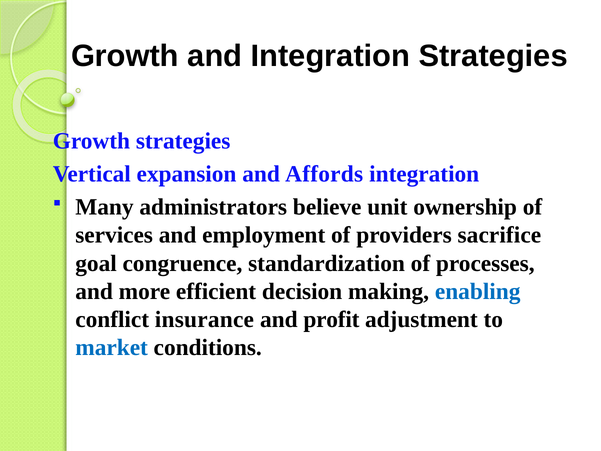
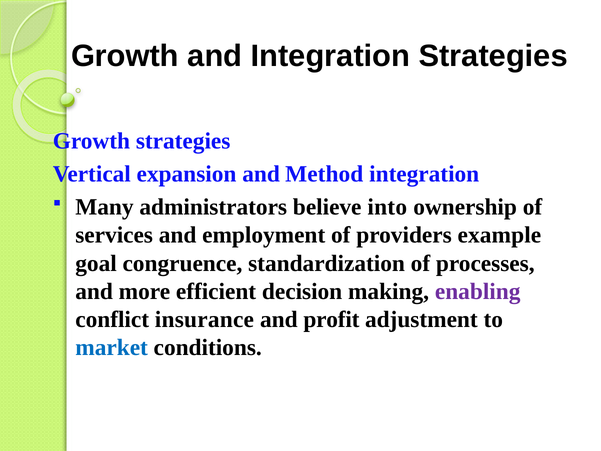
Affords: Affords -> Method
unit: unit -> into
sacrifice: sacrifice -> example
enabling colour: blue -> purple
